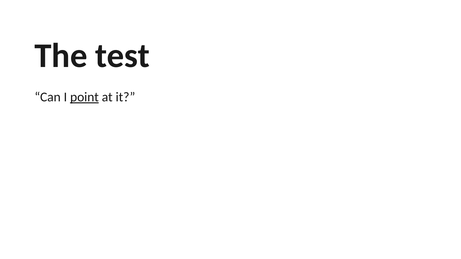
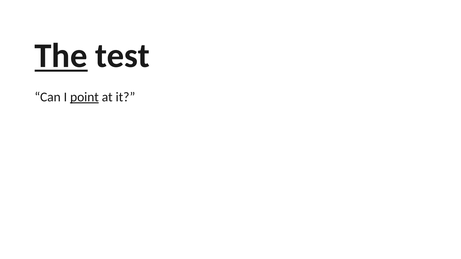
The underline: none -> present
